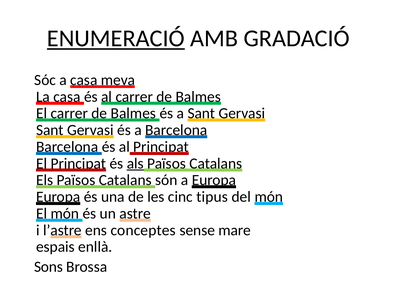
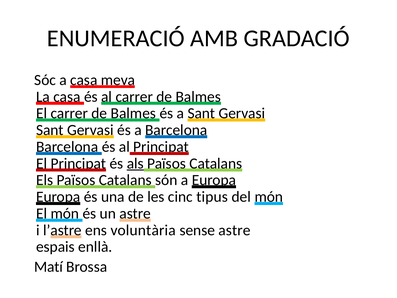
ENUMERACIÓ underline: present -> none
conceptes: conceptes -> voluntària
sense mare: mare -> astre
Sons: Sons -> Matí
